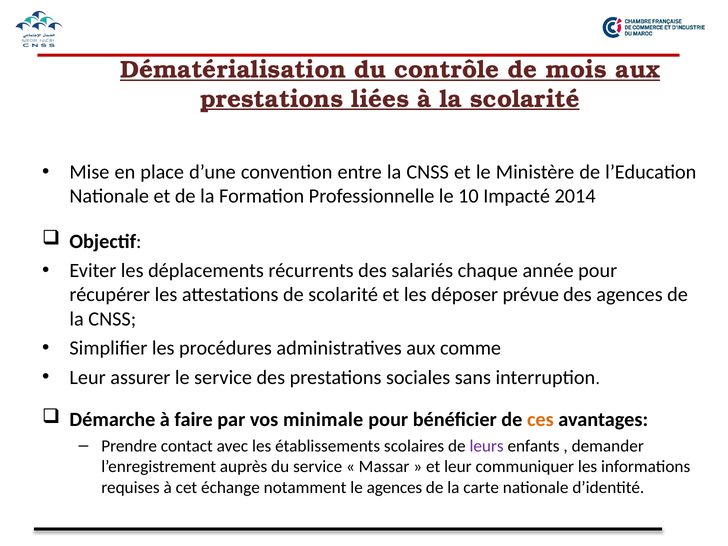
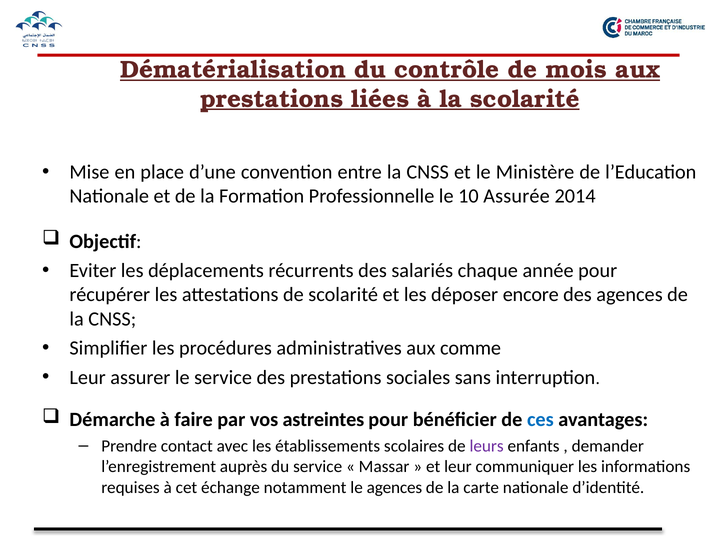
Impacté: Impacté -> Assurée
prévue: prévue -> encore
minimale: minimale -> astreintes
ces colour: orange -> blue
